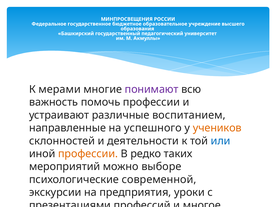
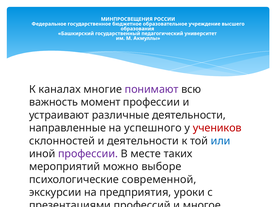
мерами: мерами -> каналах
помочь: помочь -> момент
различные воспитанием: воспитанием -> деятельности
учеников colour: orange -> red
профессии at (88, 154) colour: orange -> purple
редко: редко -> месте
